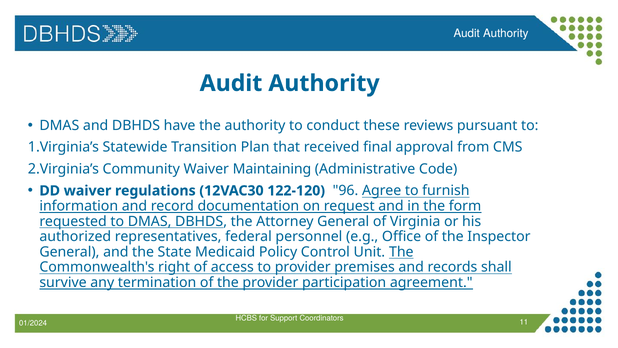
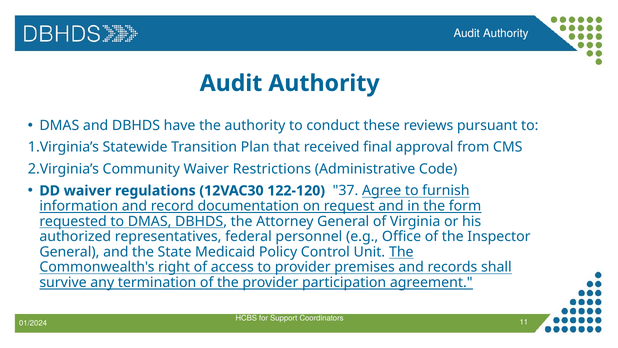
Maintaining: Maintaining -> Restrictions
96: 96 -> 37
